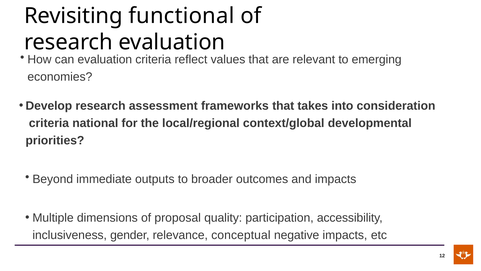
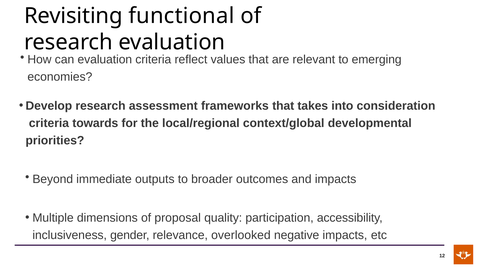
national: national -> towards
conceptual: conceptual -> overlooked
